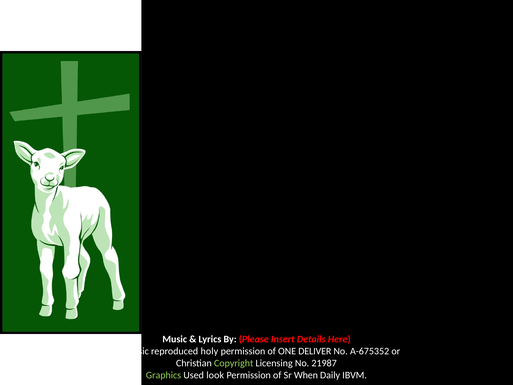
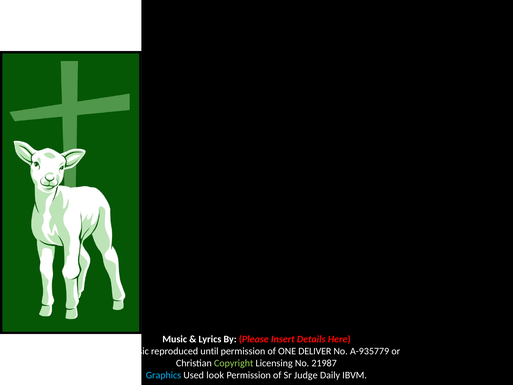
holy: holy -> until
A-675352: A-675352 -> A-935779
Graphics colour: light green -> light blue
When: When -> Judge
